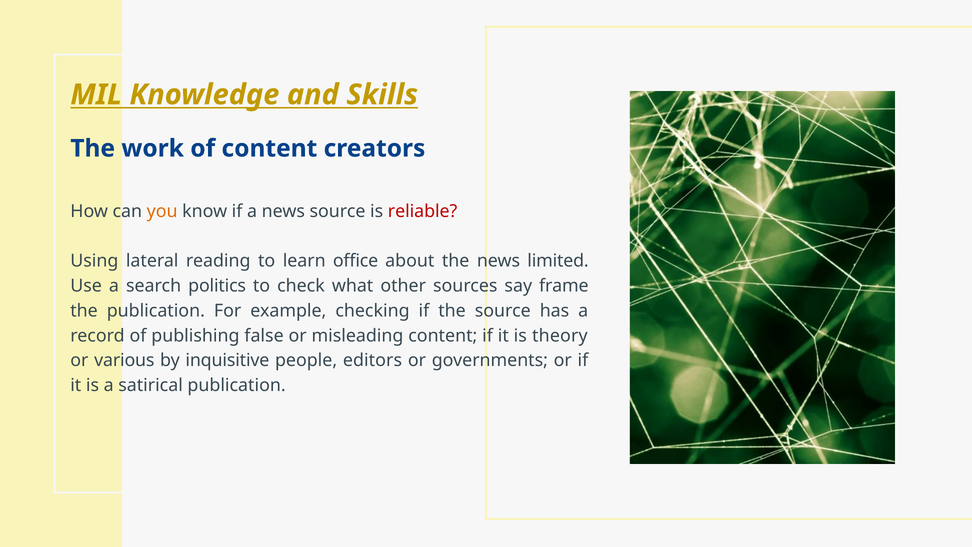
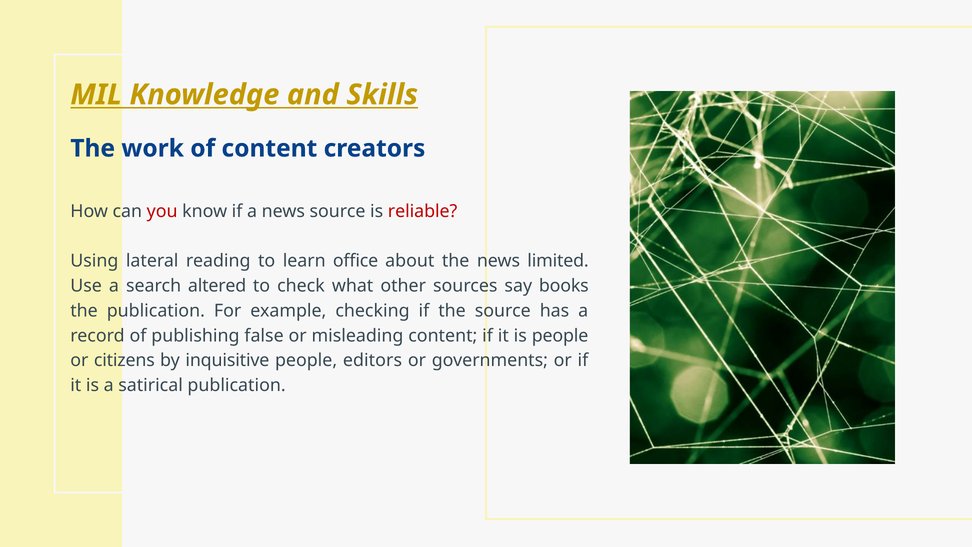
you colour: orange -> red
politics: politics -> altered
frame: frame -> books
is theory: theory -> people
various: various -> citizens
